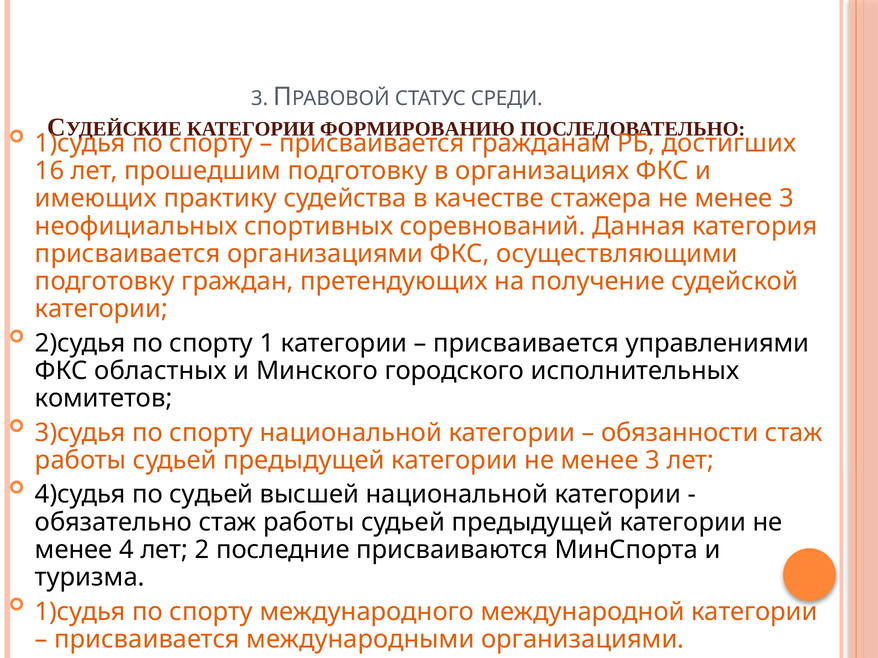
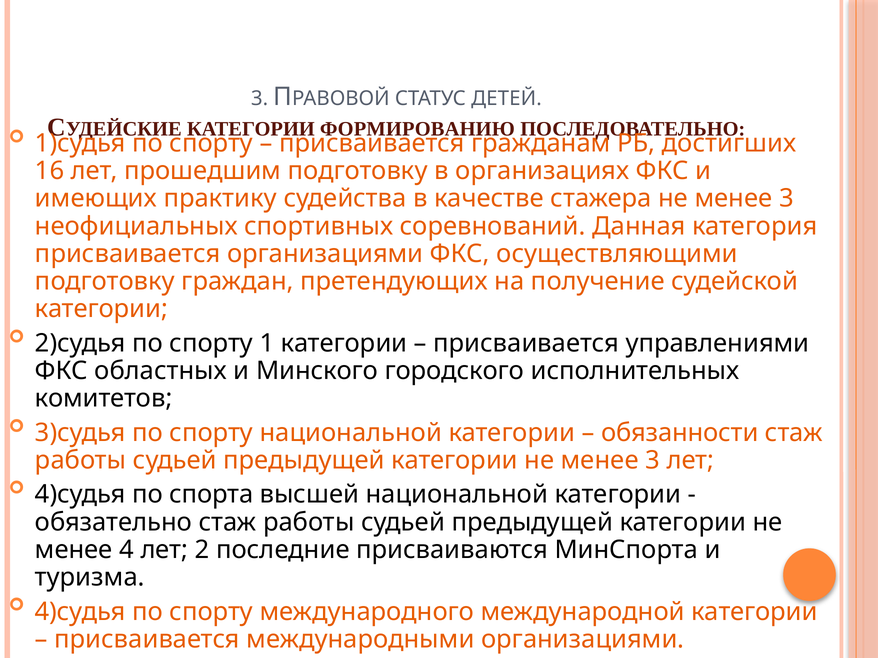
СРЕДИ: СРЕДИ -> ДЕТЕЙ
по судьей: судьей -> спорта
1)судья at (80, 612): 1)судья -> 4)судья
